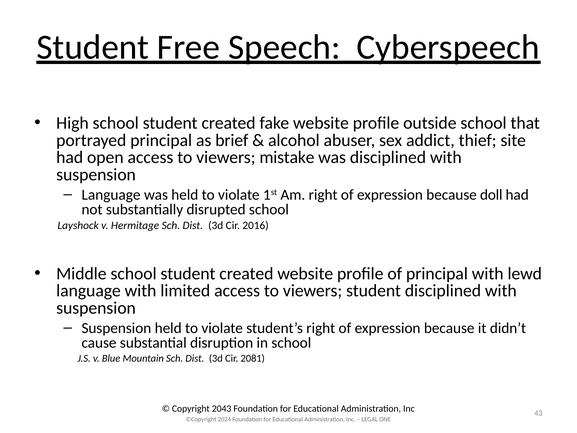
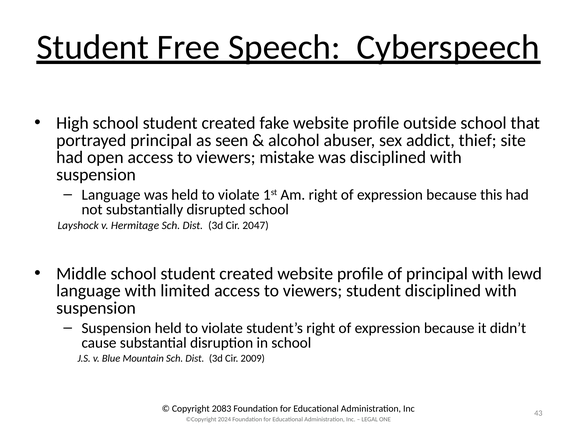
brief: brief -> seen
doll: doll -> this
2016: 2016 -> 2047
2081: 2081 -> 2009
2043: 2043 -> 2083
